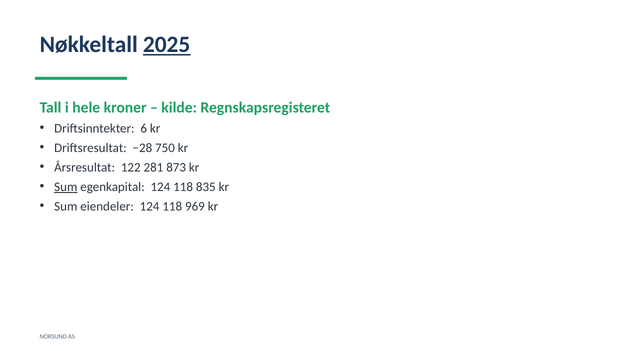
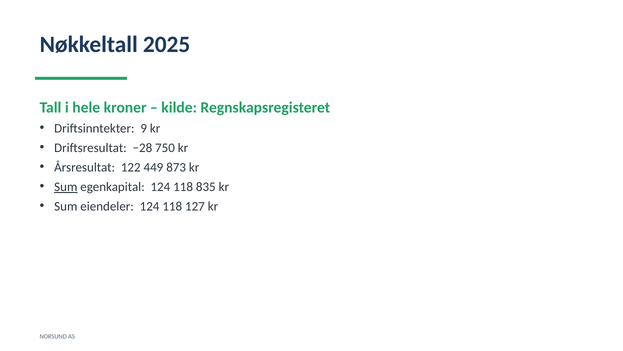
2025 underline: present -> none
6: 6 -> 9
281: 281 -> 449
969: 969 -> 127
